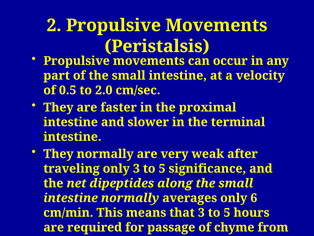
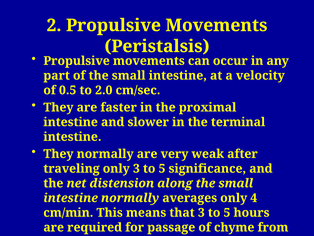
dipeptides: dipeptides -> distension
6: 6 -> 4
